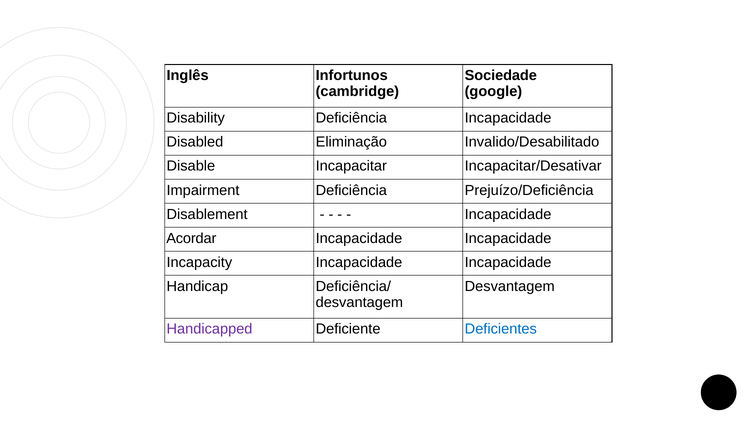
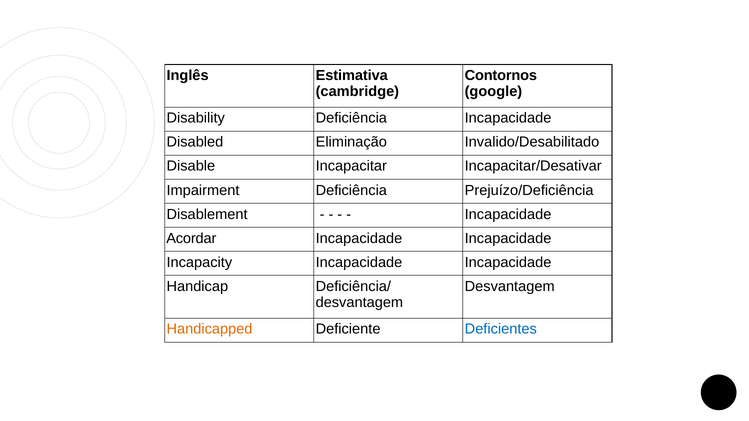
Infortunos: Infortunos -> Estimativa
Sociedade: Sociedade -> Contornos
Handicapped colour: purple -> orange
